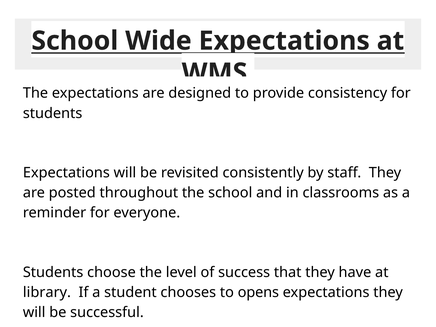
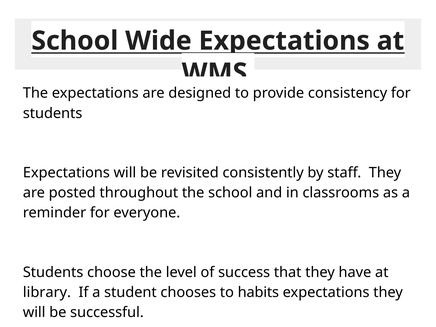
opens: opens -> habits
